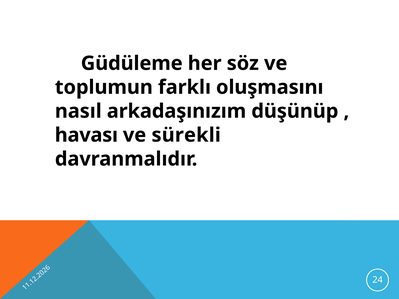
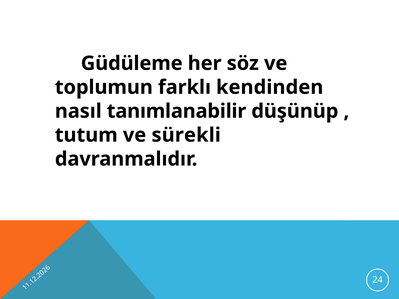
oluşmasını: oluşmasını -> kendinden
arkadaşınızım: arkadaşınızım -> tanımlanabilir
havası: havası -> tutum
